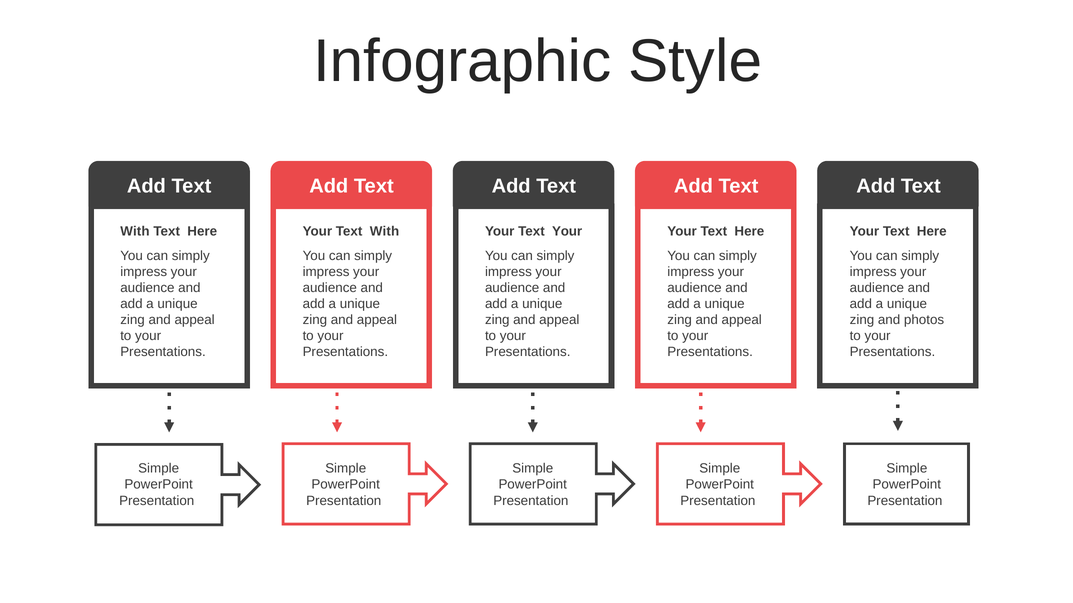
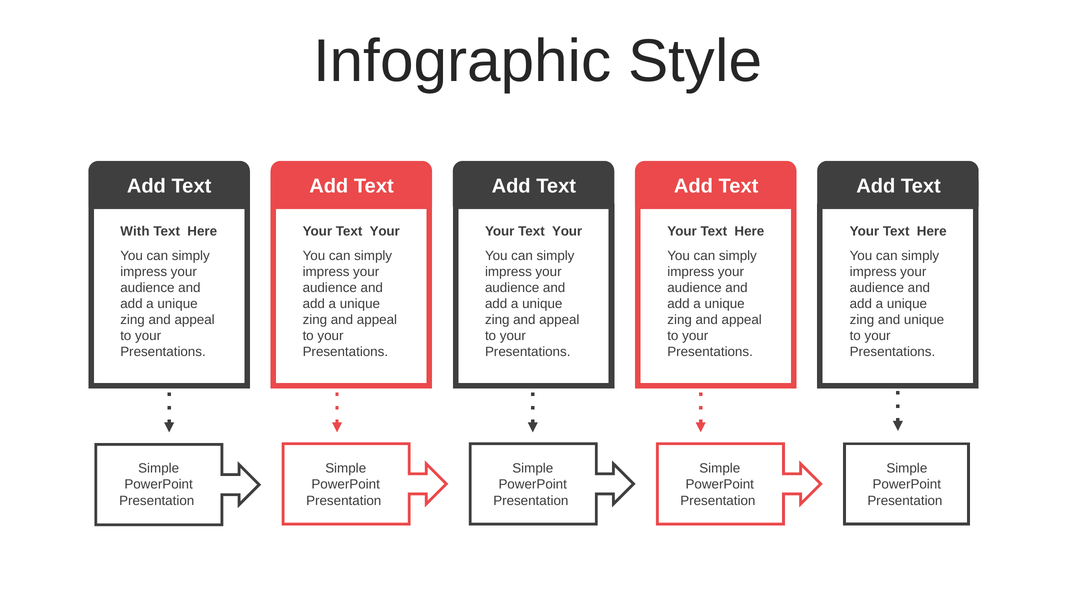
With at (385, 231): With -> Your
and photos: photos -> unique
